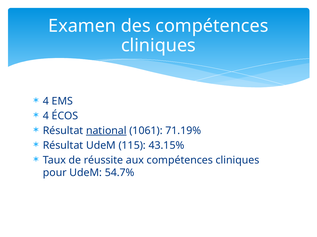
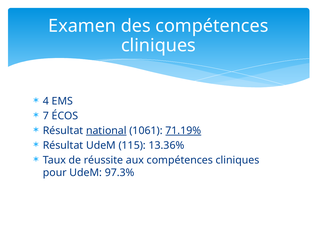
4 at (46, 116): 4 -> 7
71.19% underline: none -> present
43.15%: 43.15% -> 13.36%
54.7%: 54.7% -> 97.3%
